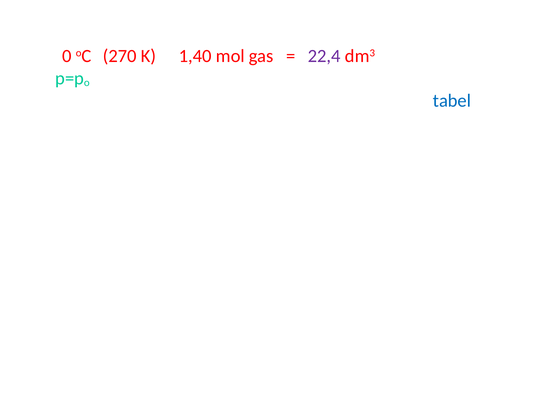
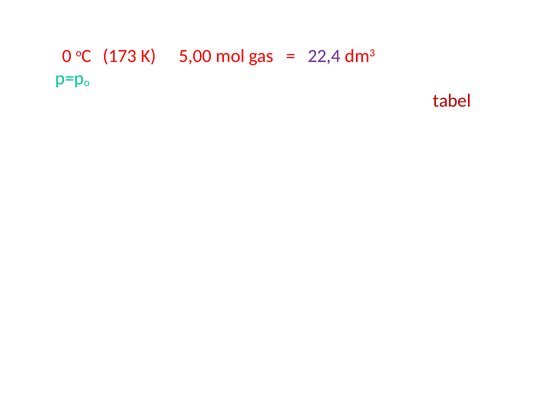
270: 270 -> 173
1,40: 1,40 -> 5,00
tabel colour: blue -> red
